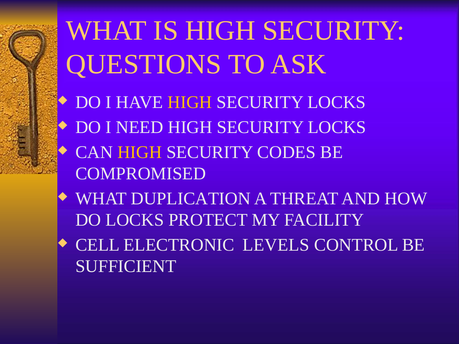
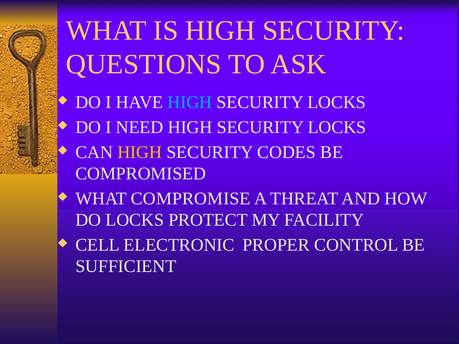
HIGH at (190, 102) colour: yellow -> light blue
DUPLICATION: DUPLICATION -> COMPROMISE
LEVELS: LEVELS -> PROPER
